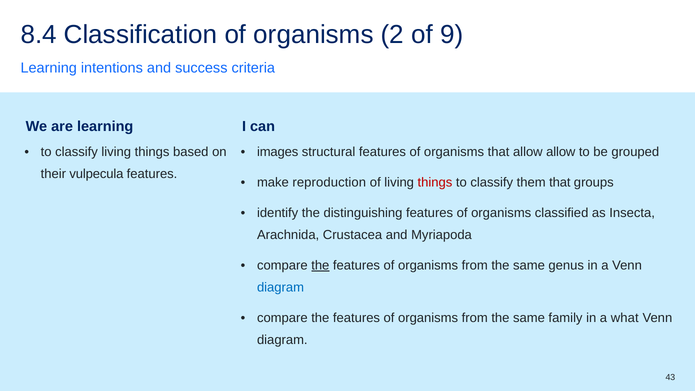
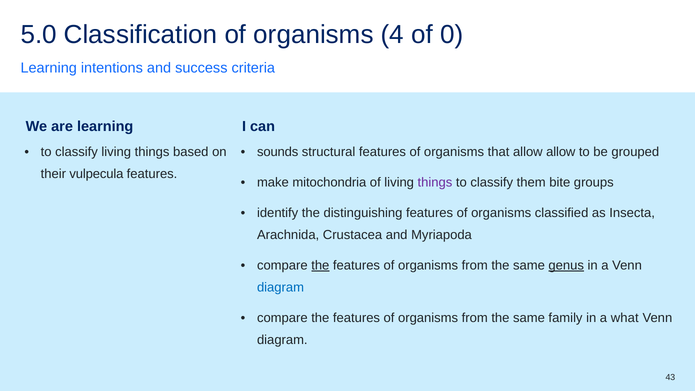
8.4: 8.4 -> 5.0
2: 2 -> 4
9: 9 -> 0
images: images -> sounds
reproduction: reproduction -> mitochondria
things at (435, 182) colour: red -> purple
them that: that -> bite
genus underline: none -> present
